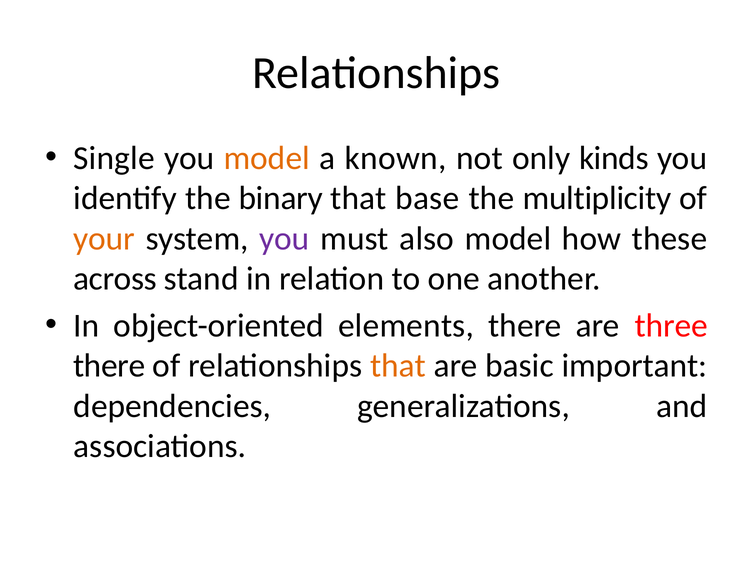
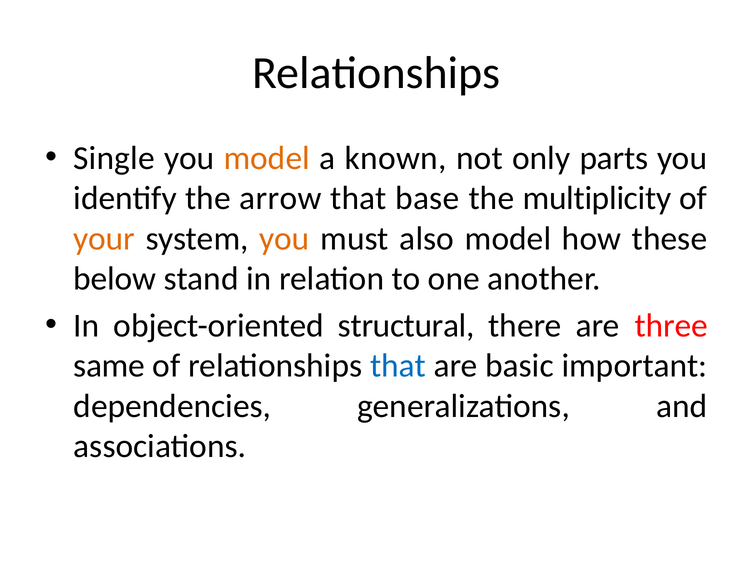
kinds: kinds -> parts
binary: binary -> arrow
you at (285, 238) colour: purple -> orange
across: across -> below
elements: elements -> structural
there at (109, 366): there -> same
that at (398, 366) colour: orange -> blue
